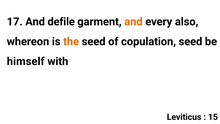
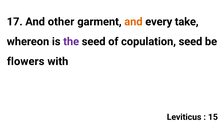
defile: defile -> other
also: also -> take
the colour: orange -> purple
himself: himself -> flowers
